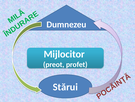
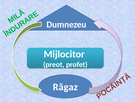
Stărui: Stărui -> Răgaz
